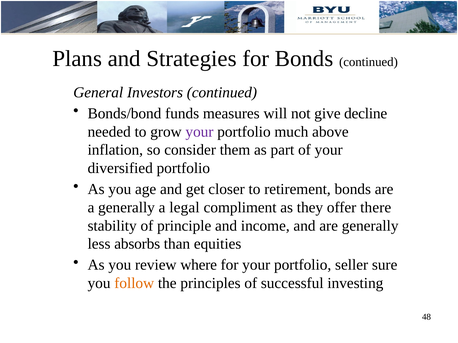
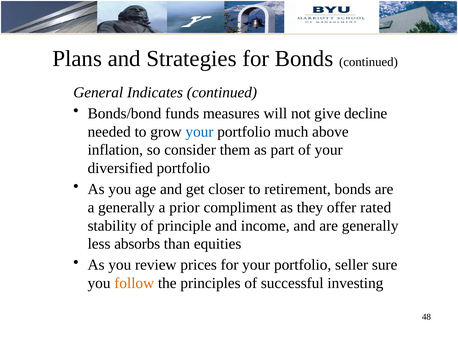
Investors: Investors -> Indicates
your at (199, 132) colour: purple -> blue
legal: legal -> prior
there: there -> rated
where: where -> prices
